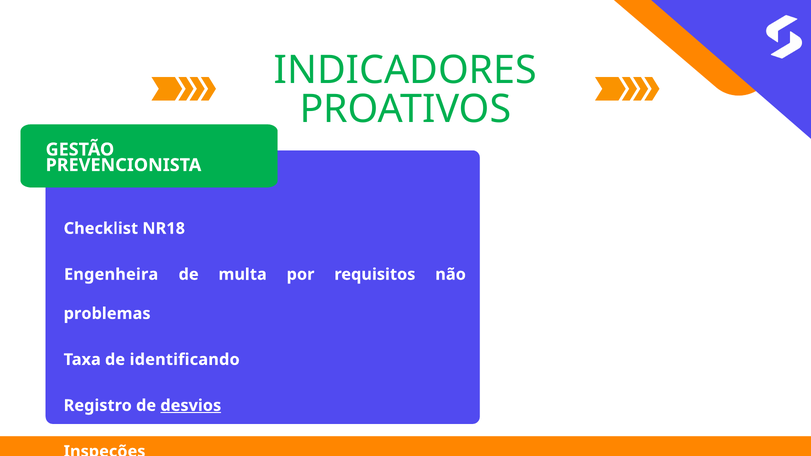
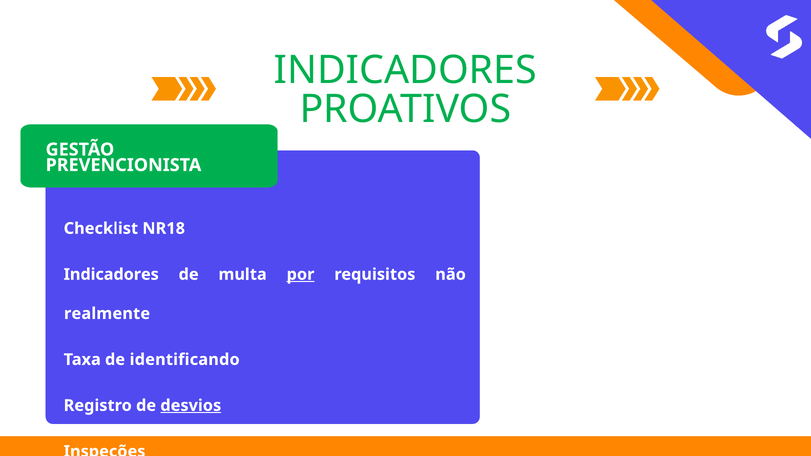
Engenheira at (111, 275): Engenheira -> Indicadores
por underline: none -> present
problemas: problemas -> realmente
